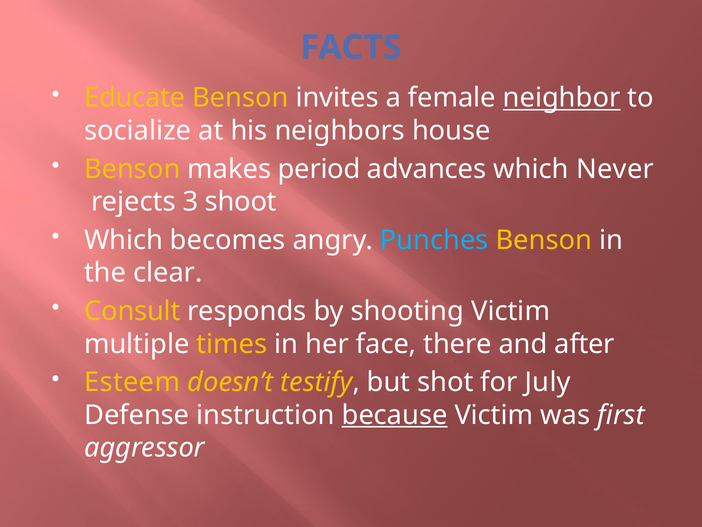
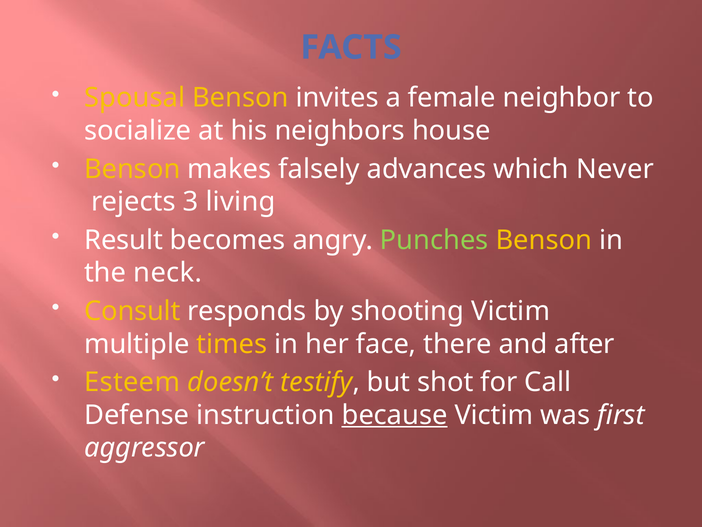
Educate: Educate -> Spousal
neighbor underline: present -> none
period: period -> falsely
shoot: shoot -> living
Which at (124, 240): Which -> Result
Punches colour: light blue -> light green
clear: clear -> neck
July: July -> Call
